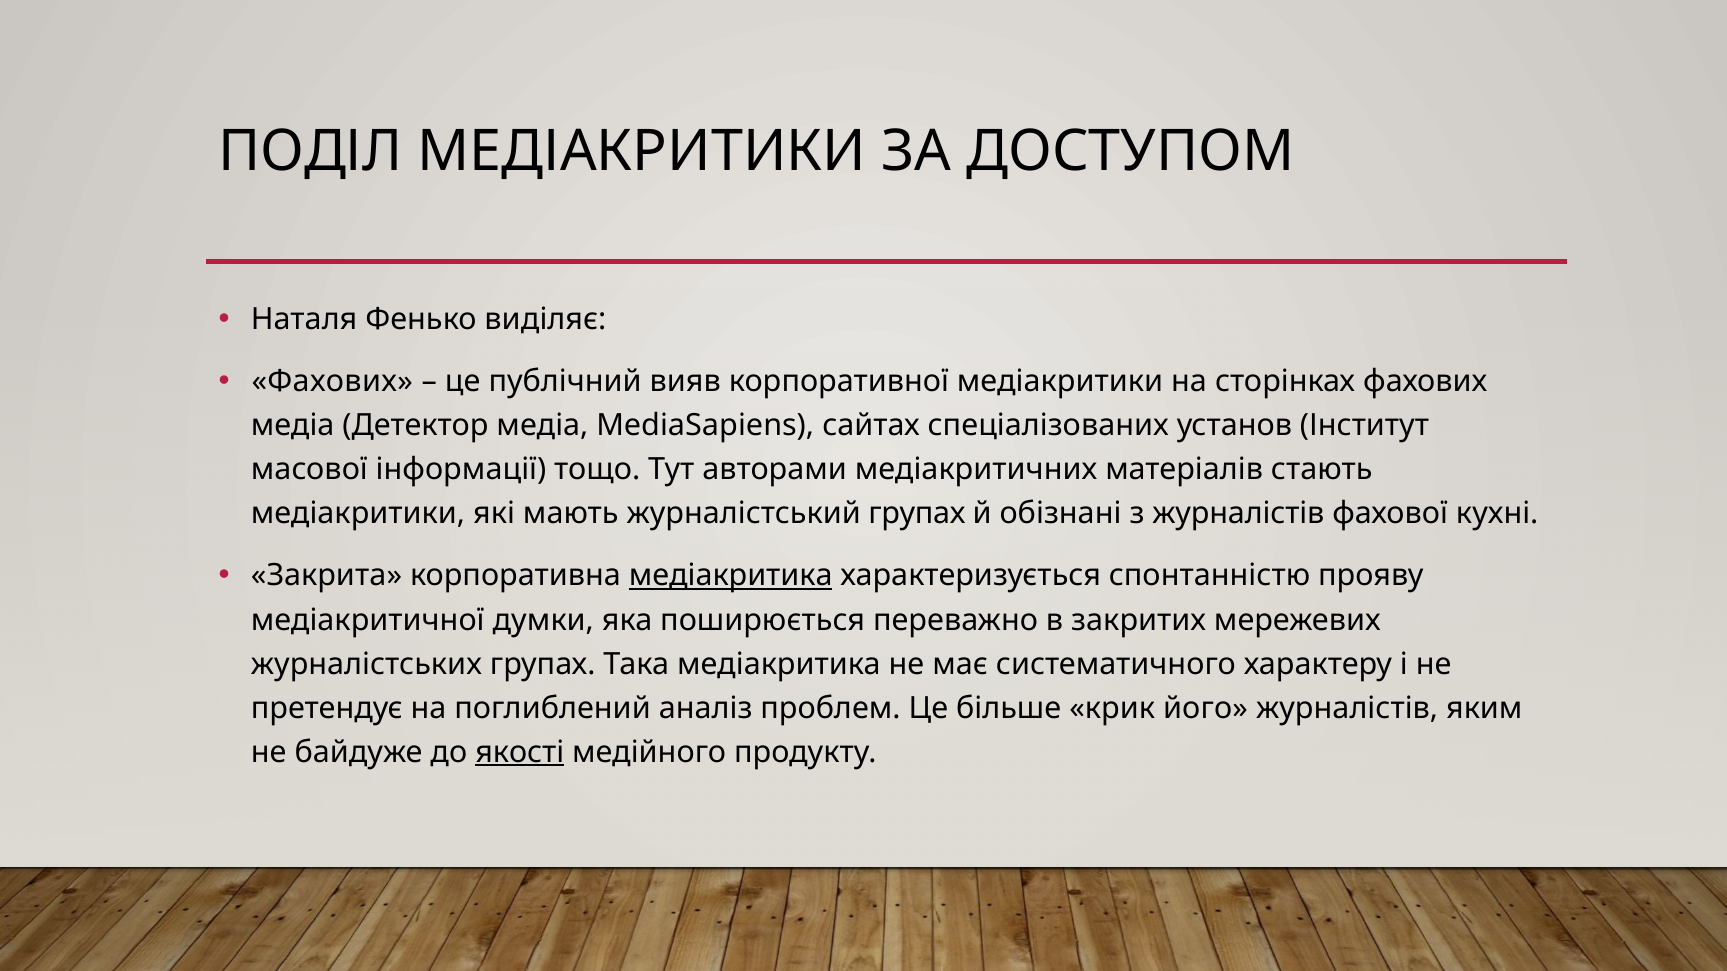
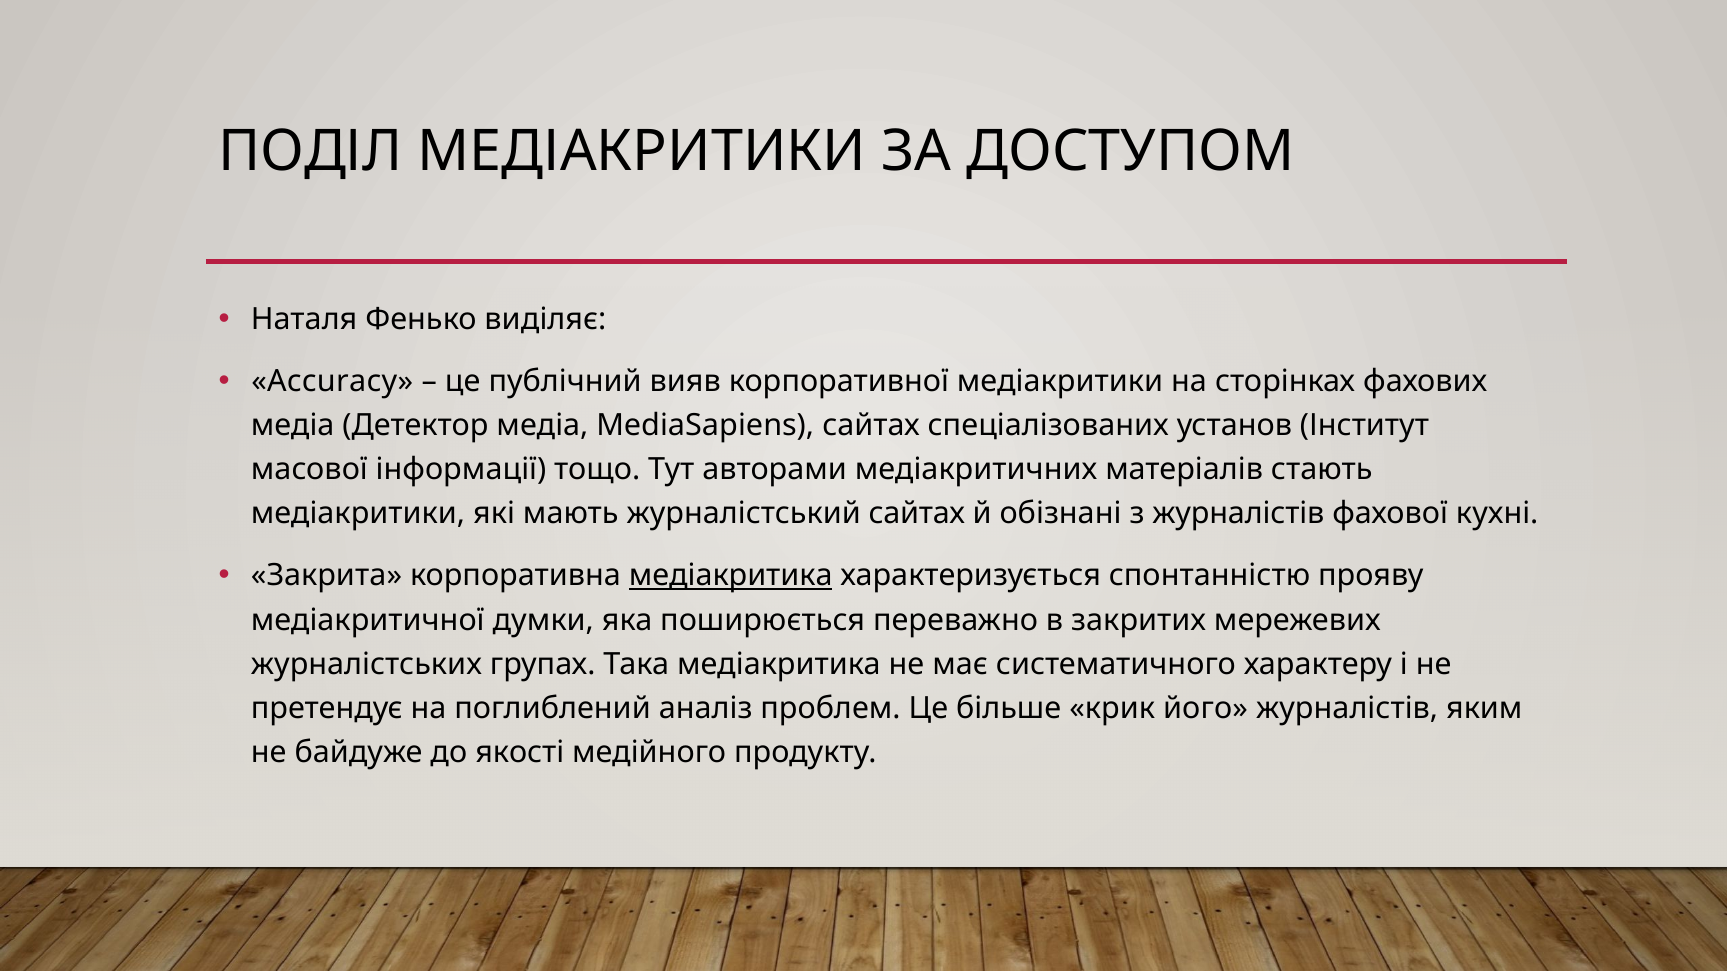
Фахових at (332, 382): Фахових -> Accuracy
журналістський групах: групах -> сайтах
якості underline: present -> none
